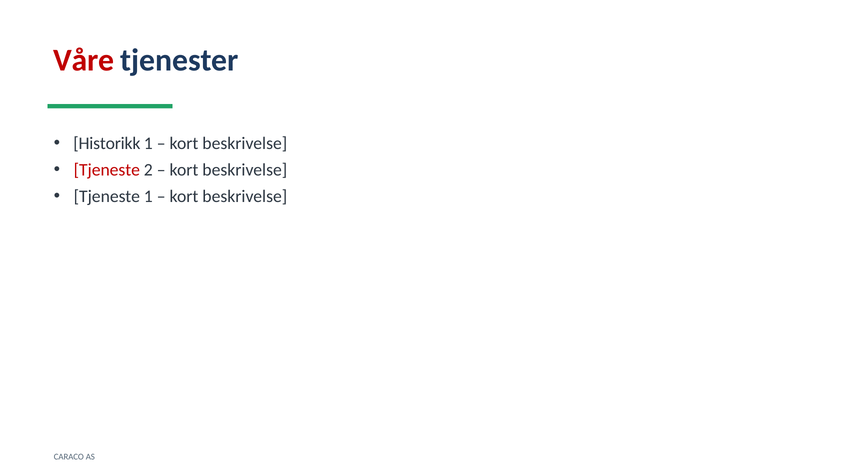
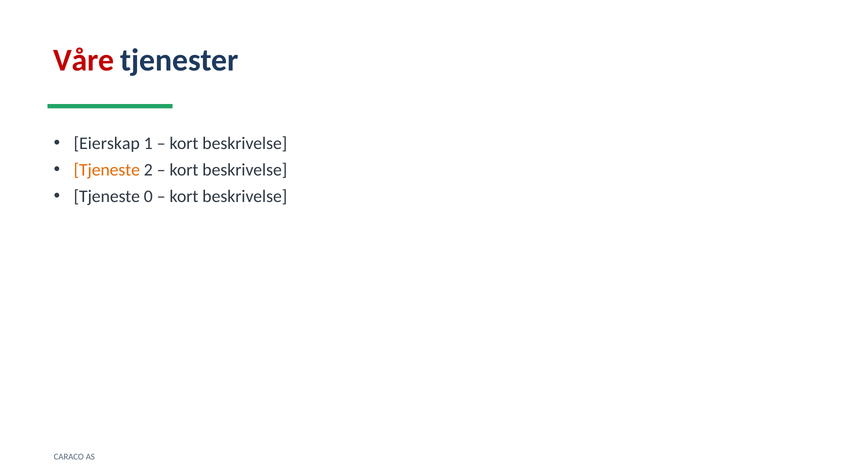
Historikk: Historikk -> Eierskap
Tjeneste at (107, 170) colour: red -> orange
Tjeneste 1: 1 -> 0
